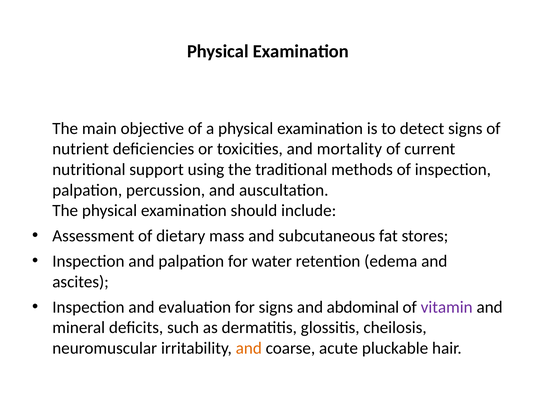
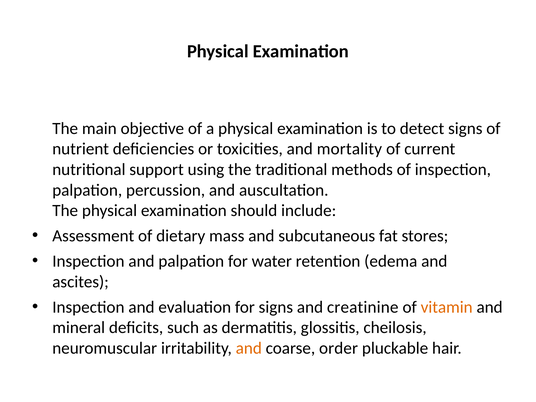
abdominal: abdominal -> creatinine
vitamin colour: purple -> orange
acute: acute -> order
